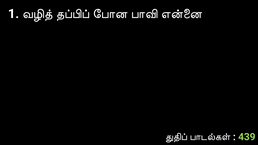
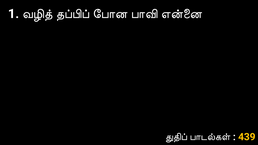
439 colour: light green -> yellow
